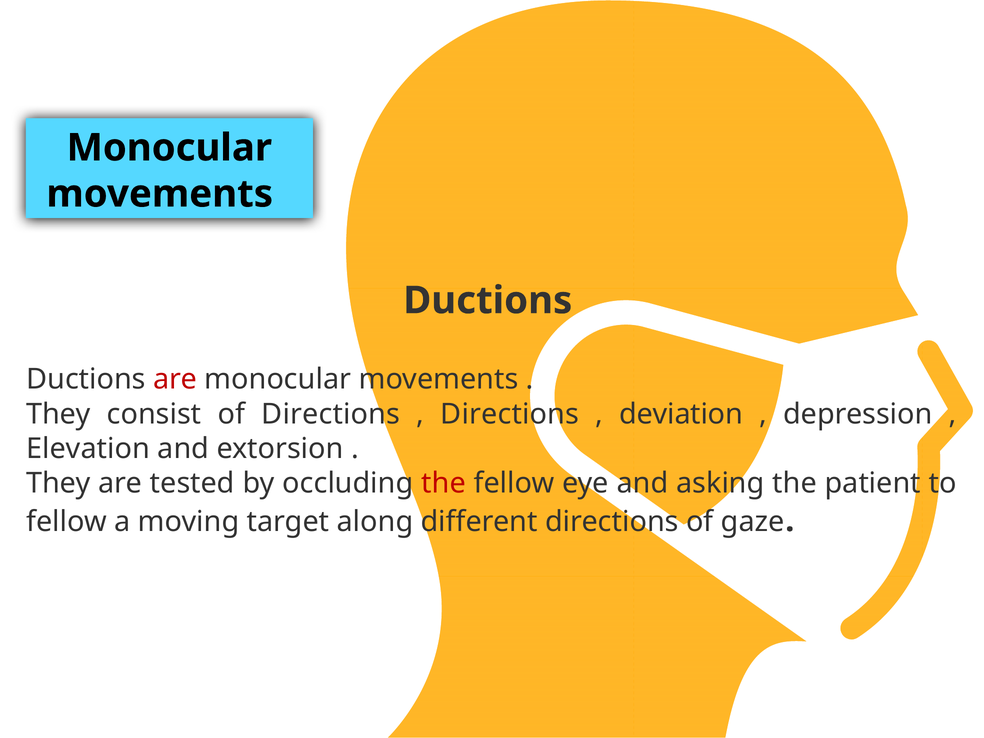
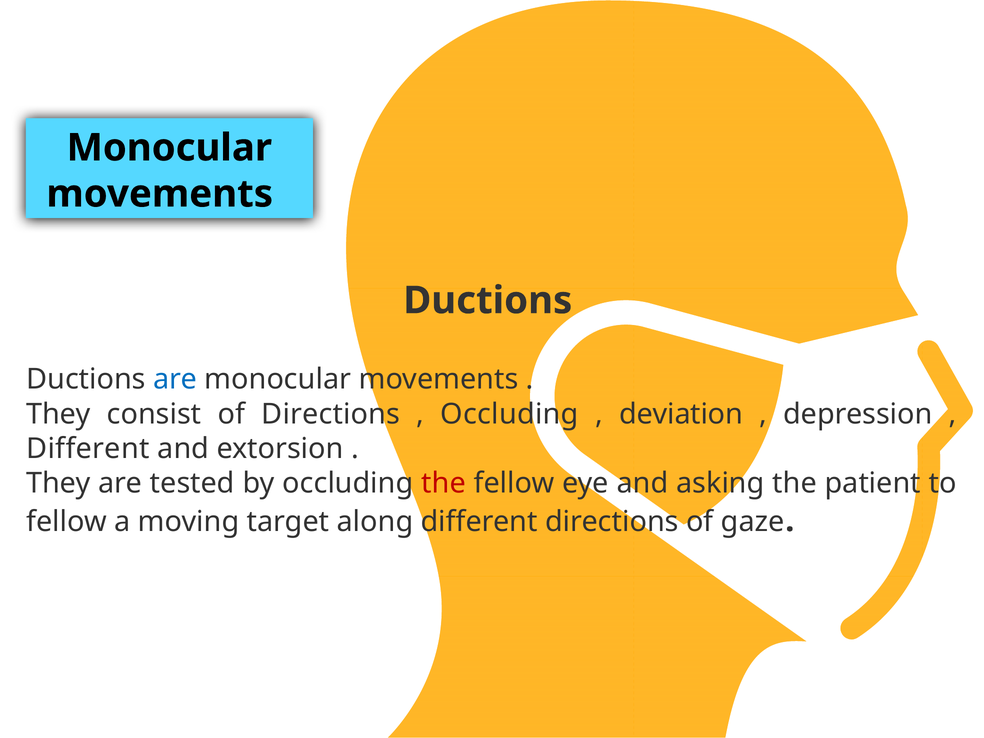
are at (175, 379) colour: red -> blue
Directions at (510, 414): Directions -> Occluding
Elevation at (88, 449): Elevation -> Different
